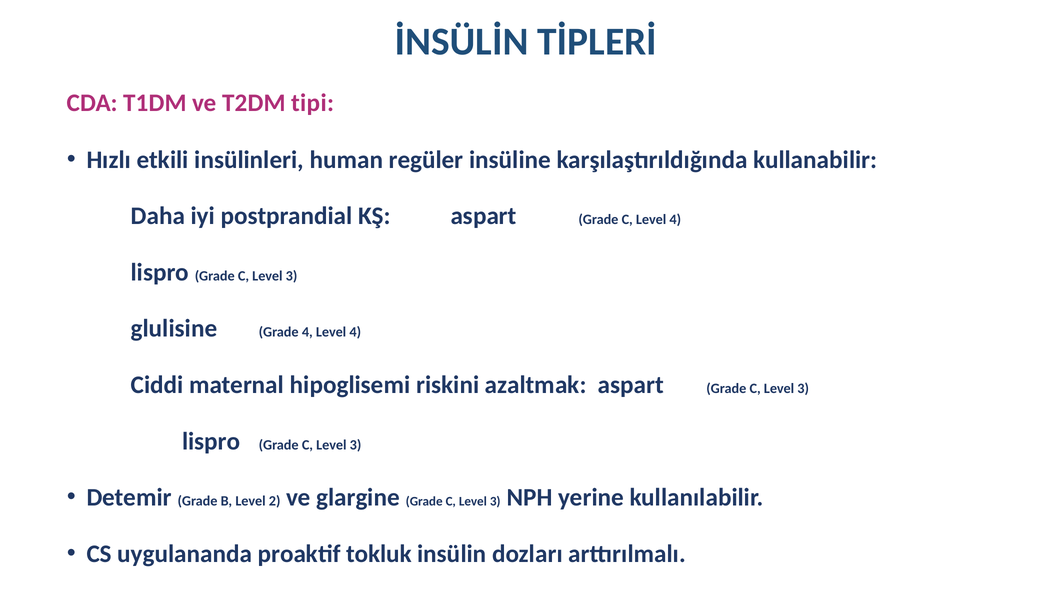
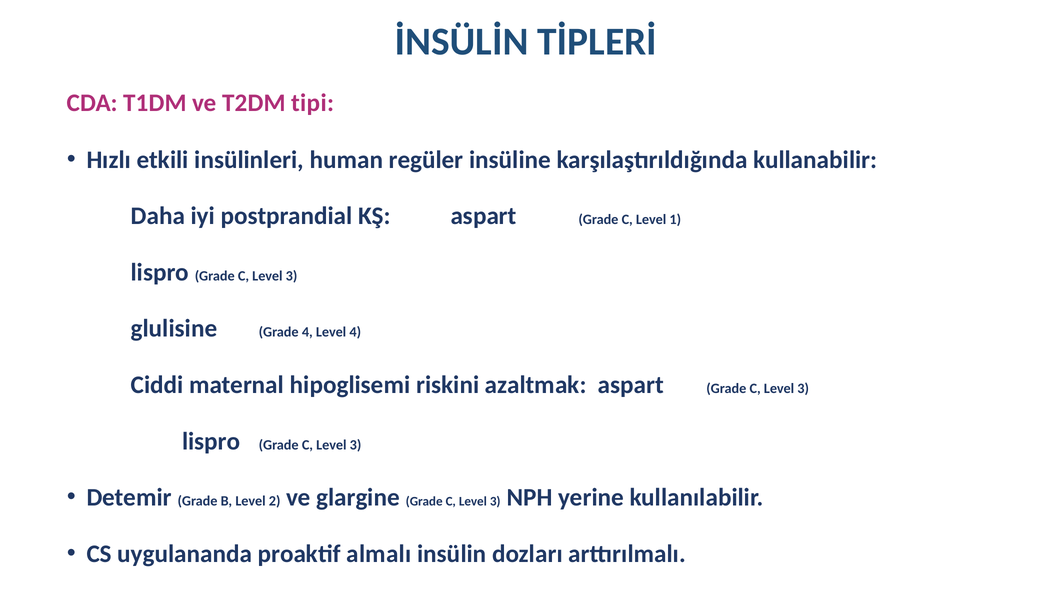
C Level 4: 4 -> 1
tokluk: tokluk -> almalı
